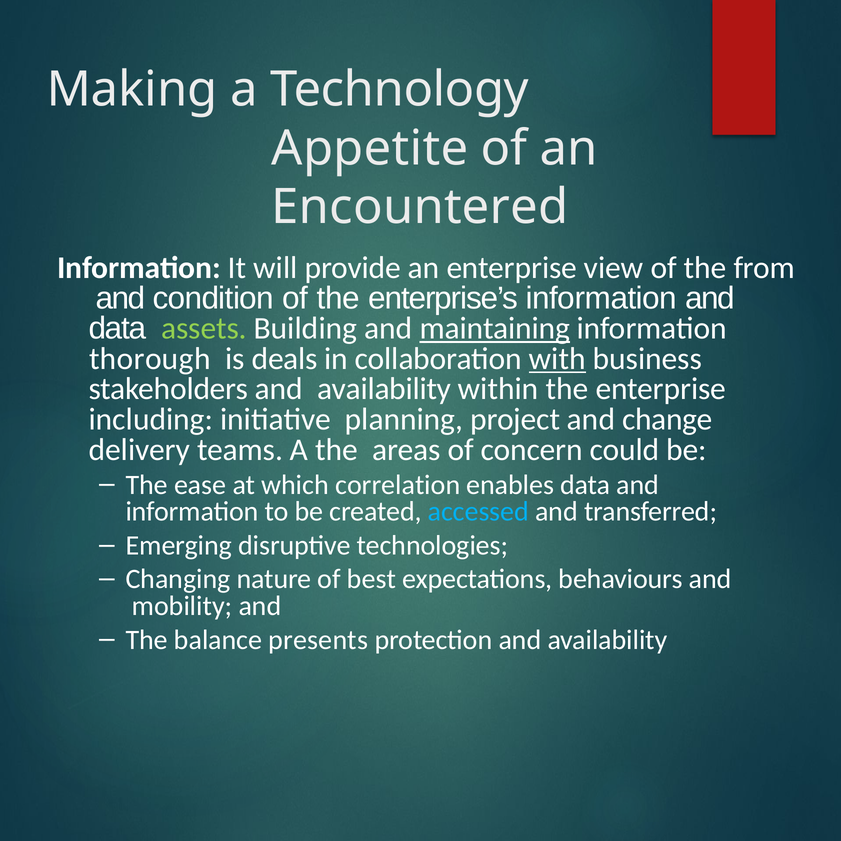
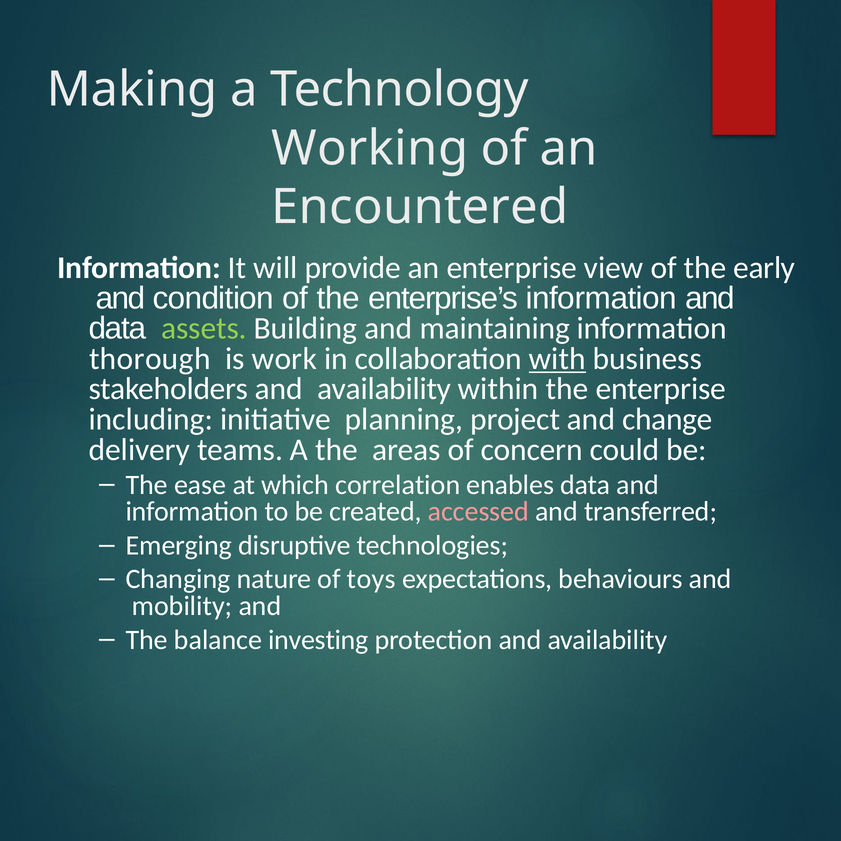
Appetite: Appetite -> Working
from: from -> early
maintaining underline: present -> none
deals: deals -> work
accessed colour: light blue -> pink
best: best -> toys
presents: presents -> investing
